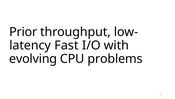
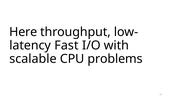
Prior: Prior -> Here
evolving: evolving -> scalable
